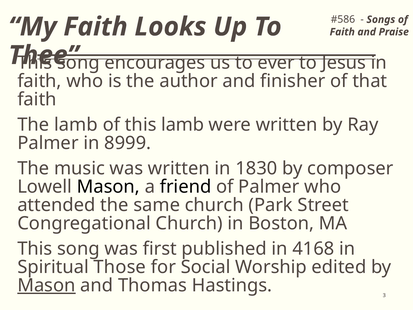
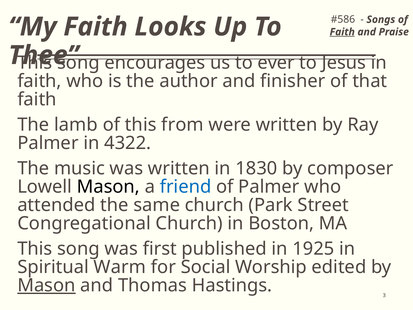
Faith at (342, 32) underline: none -> present
this lamb: lamb -> from
8999: 8999 -> 4322
friend colour: black -> blue
4168: 4168 -> 1925
Those: Those -> Warm
